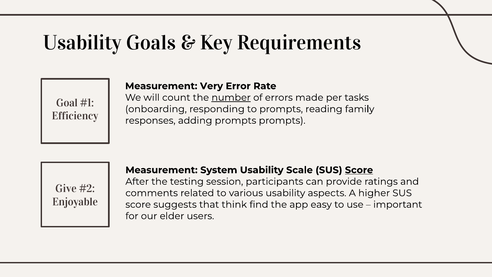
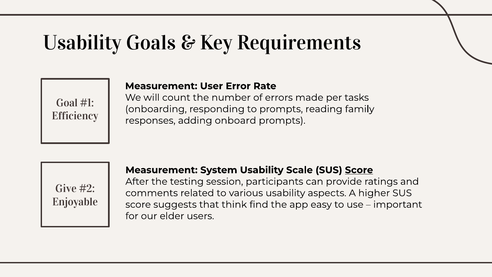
Very: Very -> User
number underline: present -> none
adding prompts: prompts -> onboard
